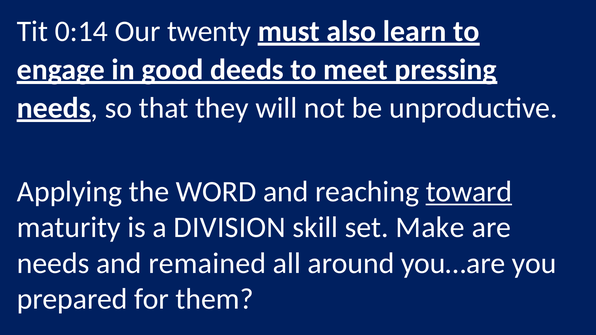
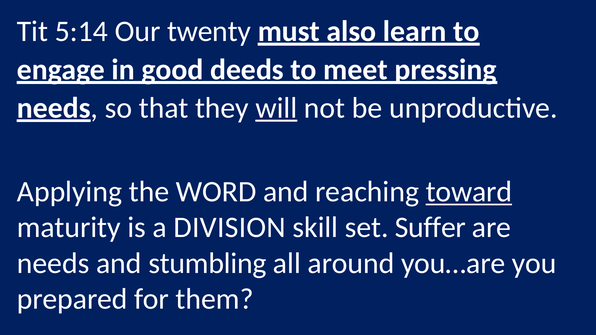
0:14: 0:14 -> 5:14
will underline: none -> present
Make: Make -> Suffer
remained: remained -> stumbling
